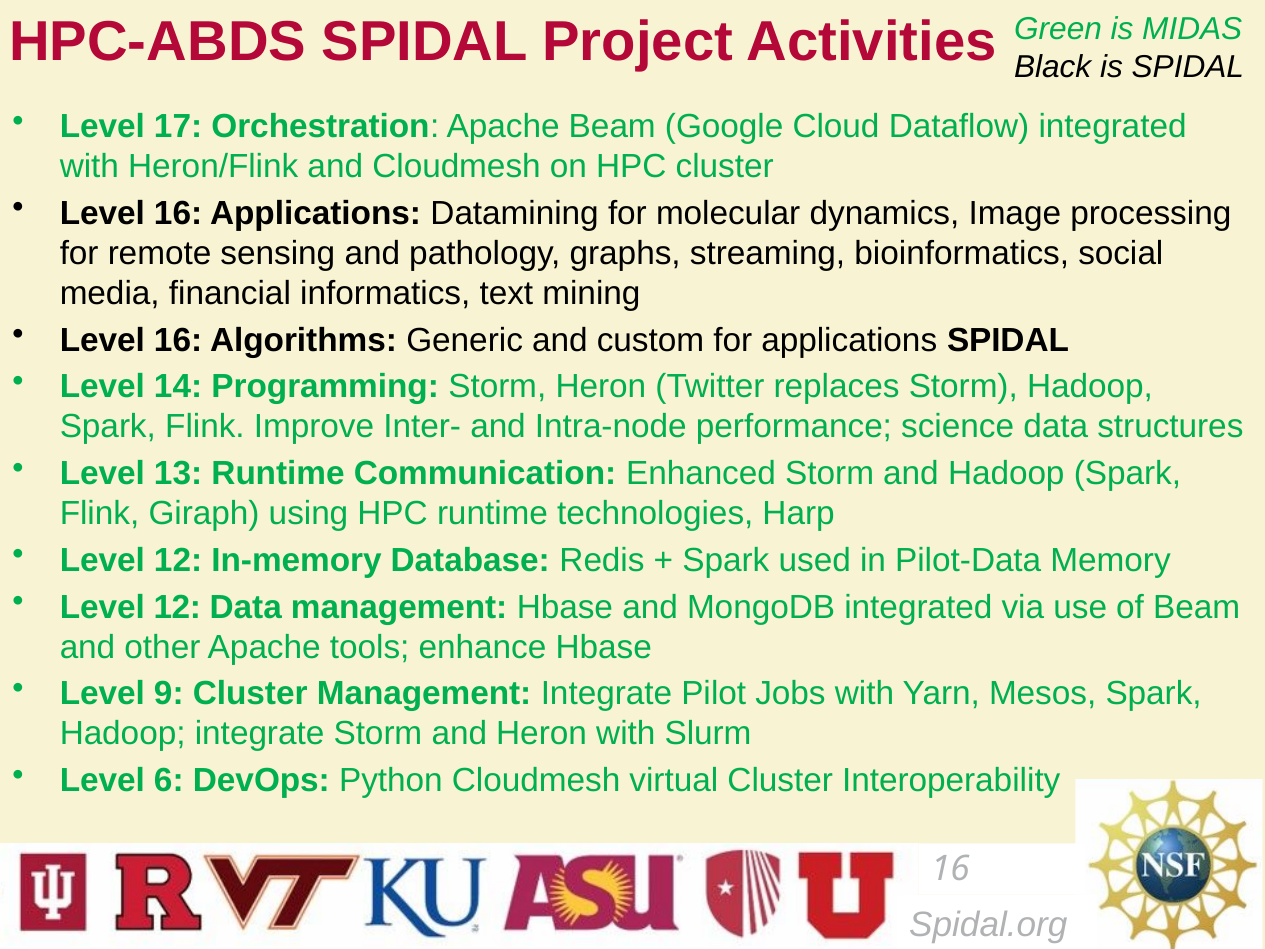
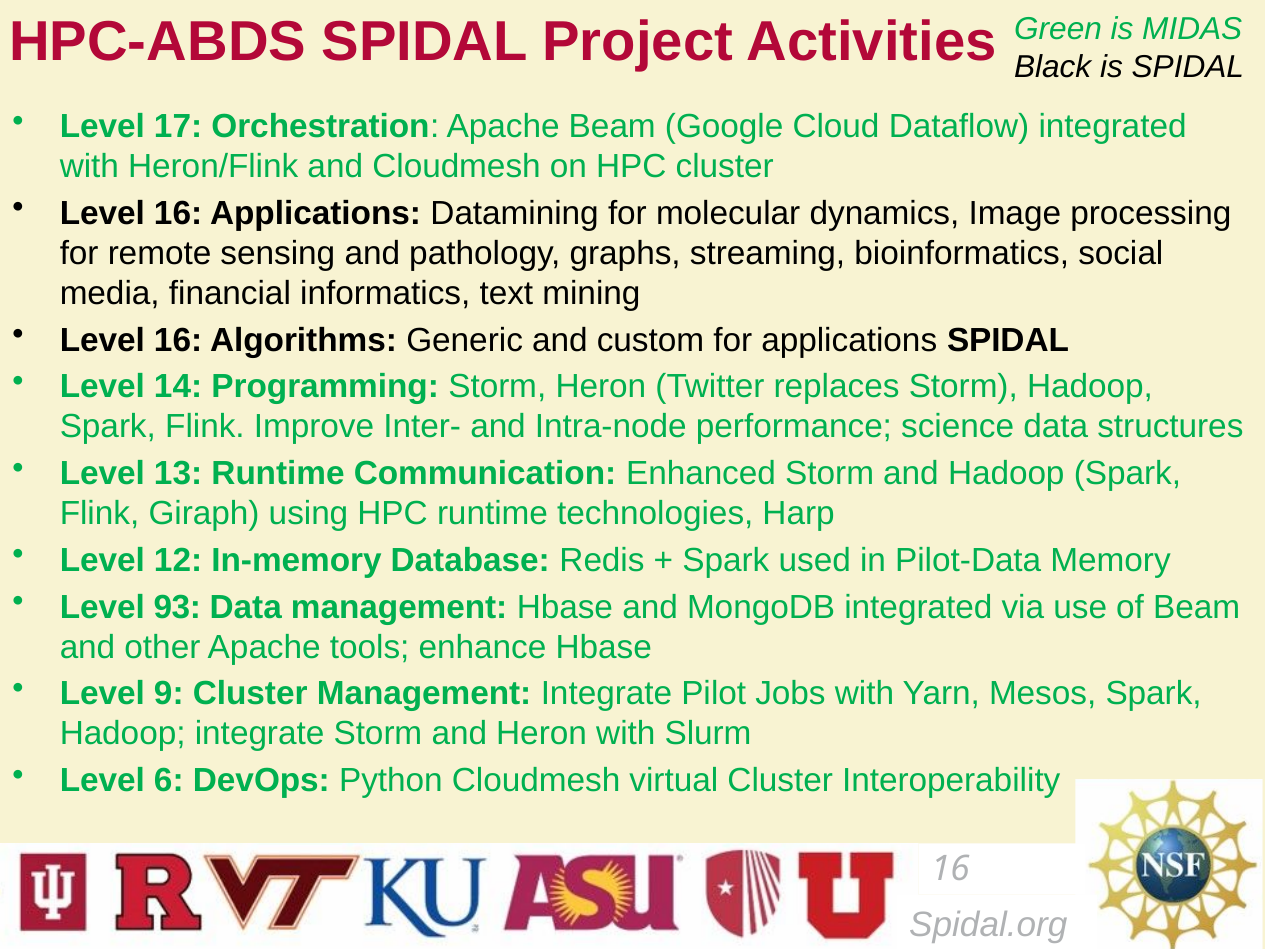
12 at (177, 607): 12 -> 93
